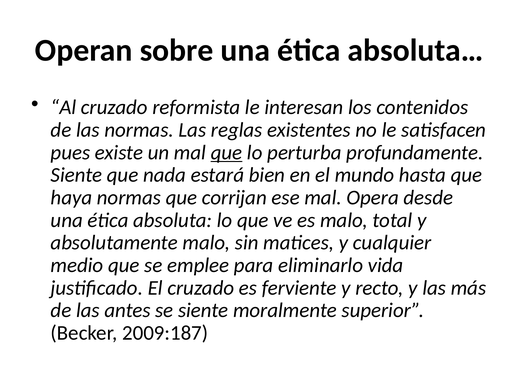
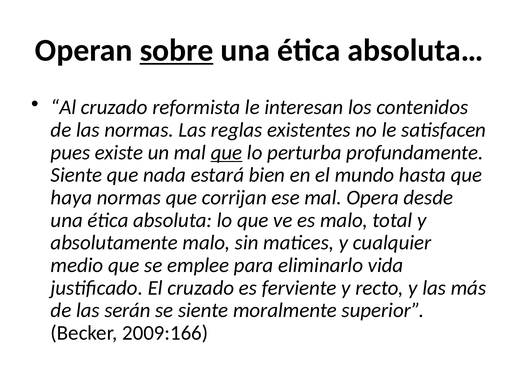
sobre underline: none -> present
antes: antes -> serán
2009:187: 2009:187 -> 2009:166
